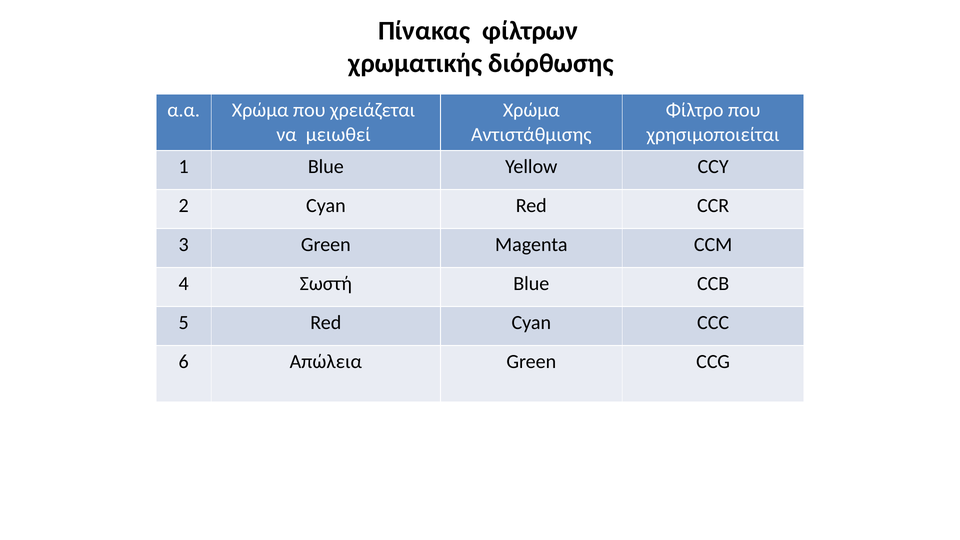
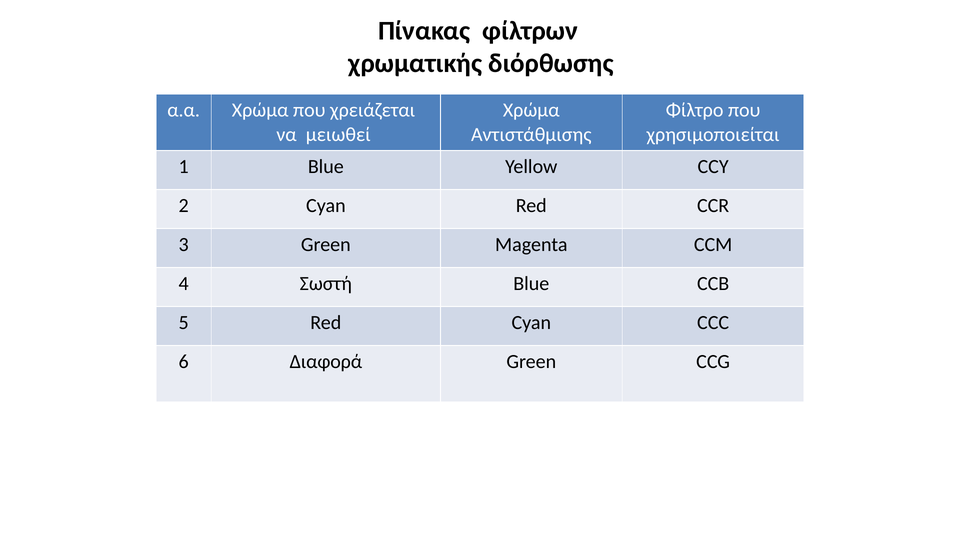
Απώλεια: Απώλεια -> Διαφορά
